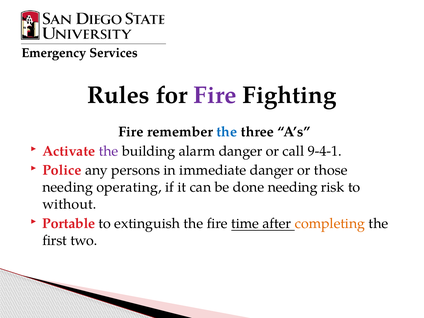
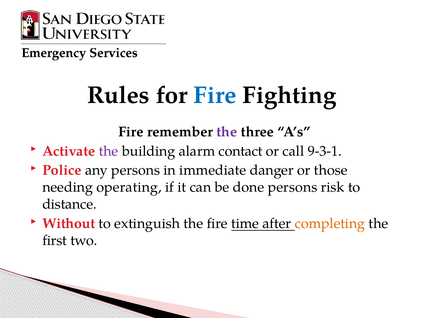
Fire at (215, 95) colour: purple -> blue
the at (227, 132) colour: blue -> purple
alarm danger: danger -> contact
9-4-1: 9-4-1 -> 9-3-1
done needing: needing -> persons
without: without -> distance
Portable: Portable -> Without
